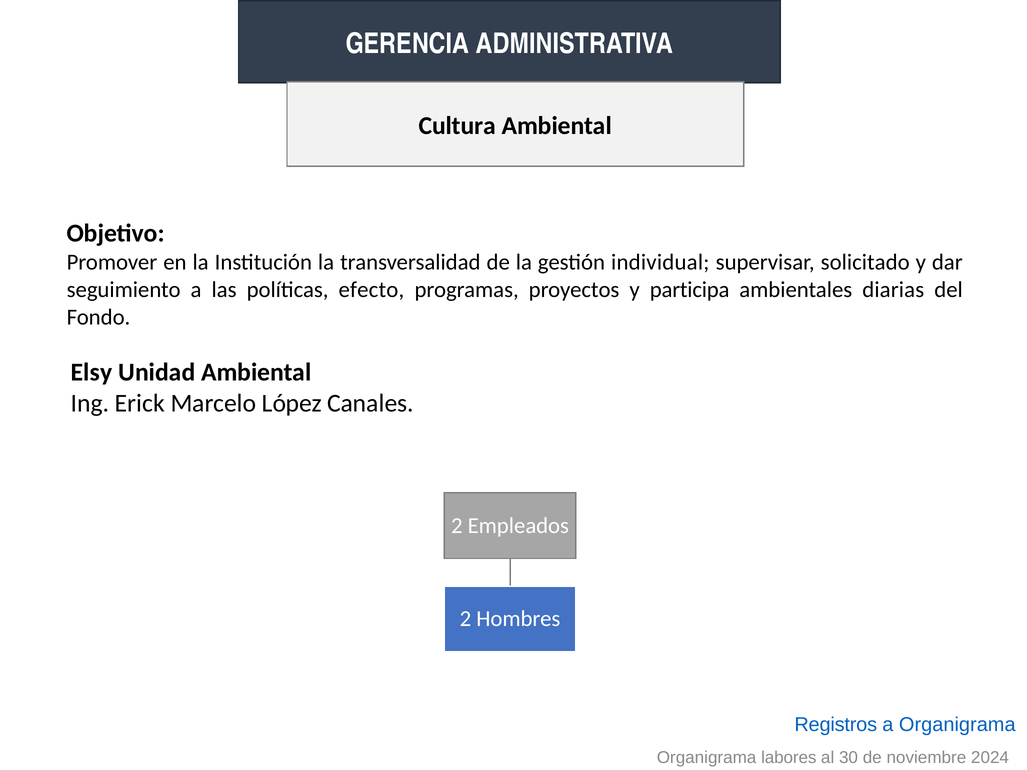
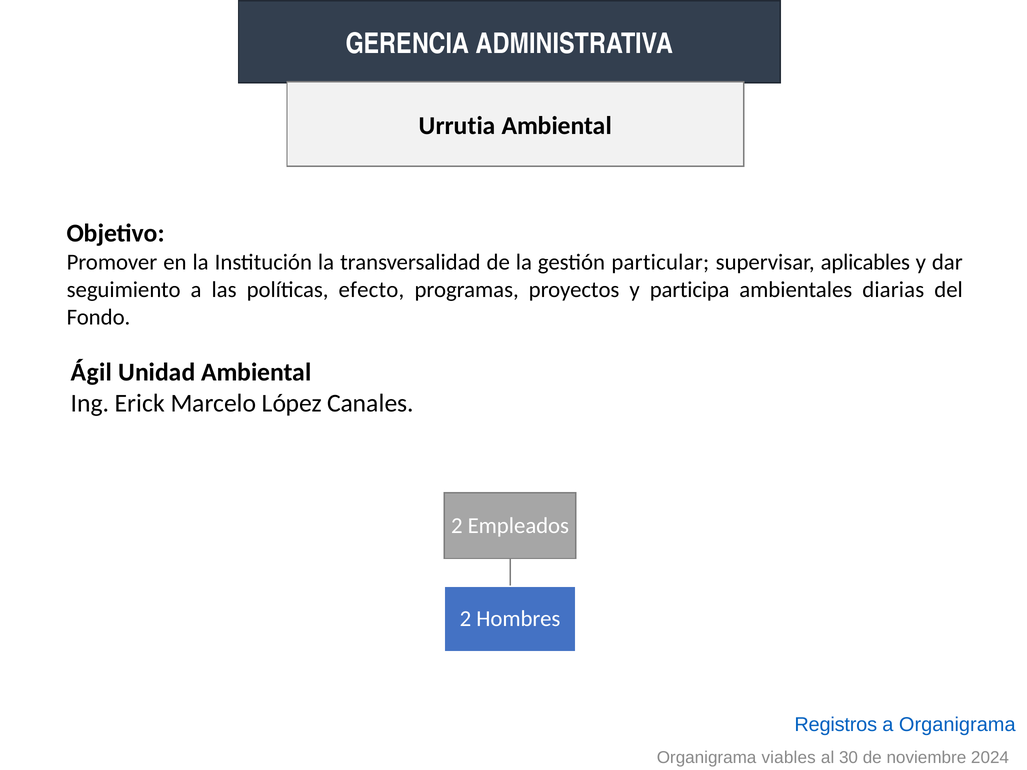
Cultura: Cultura -> Urrutia
individual: individual -> particular
solicitado: solicitado -> aplicables
Elsy: Elsy -> Ágil
labores: labores -> viables
